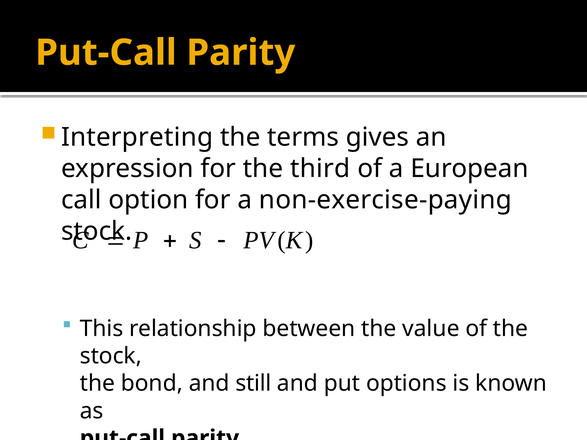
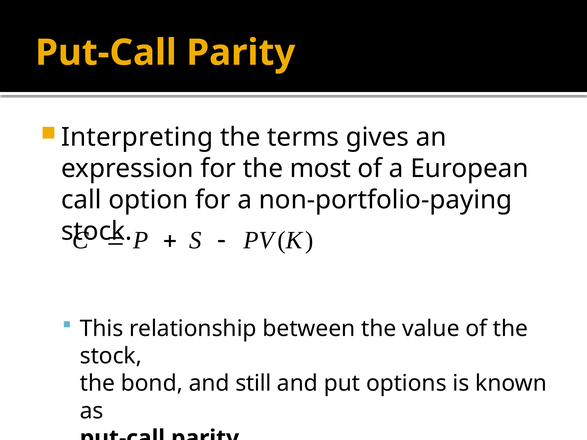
third: third -> most
non-exercise-paying: non-exercise-paying -> non-portfolio-paying
